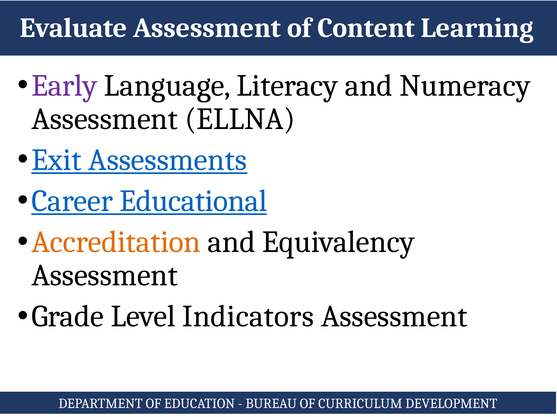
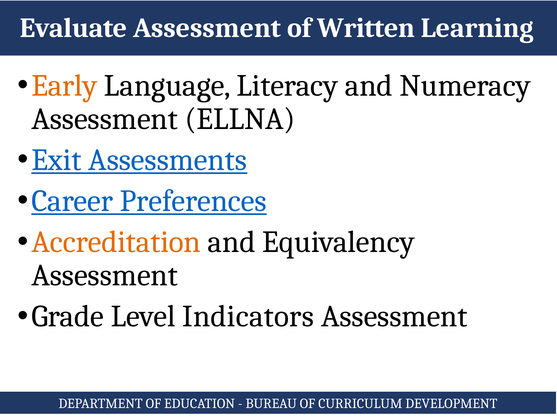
Content: Content -> Written
Early colour: purple -> orange
Educational: Educational -> Preferences
